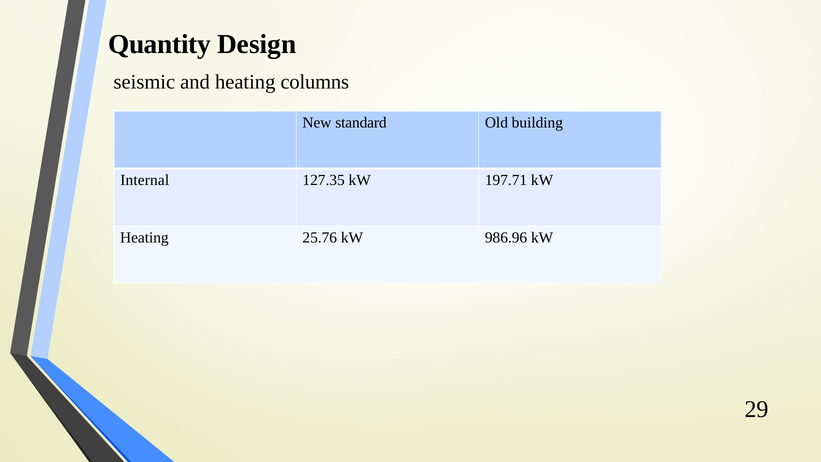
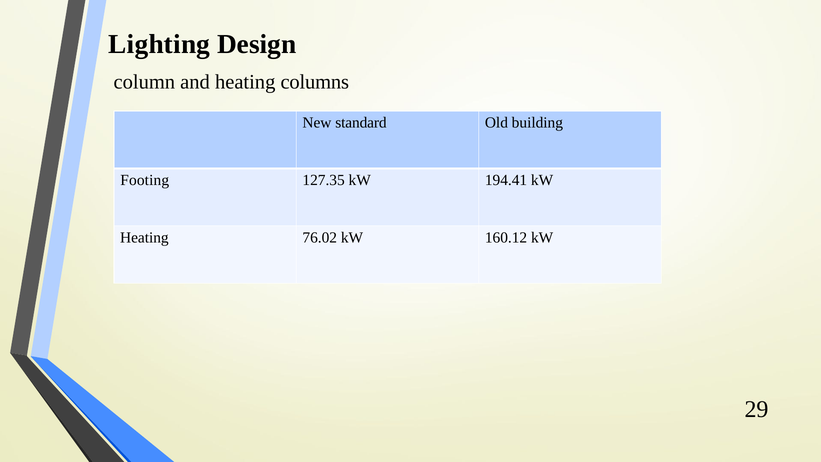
Quantity: Quantity -> Lighting
seismic: seismic -> column
Internal: Internal -> Footing
197.71: 197.71 -> 194.41
25.76: 25.76 -> 76.02
986.96: 986.96 -> 160.12
